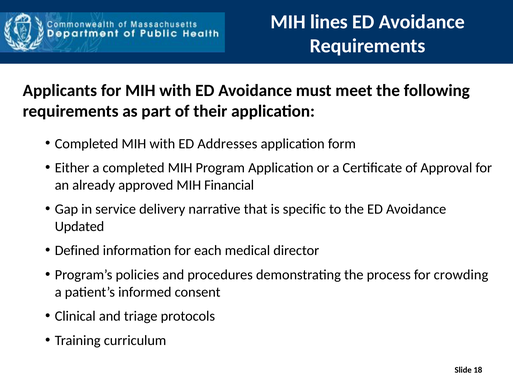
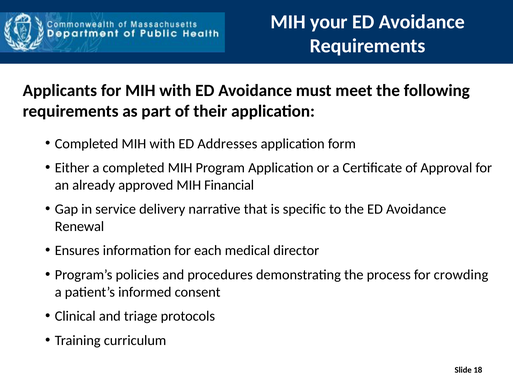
lines: lines -> your
Updated: Updated -> Renewal
Defined: Defined -> Ensures
